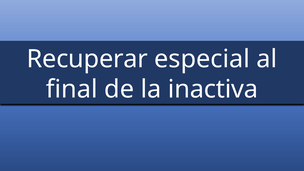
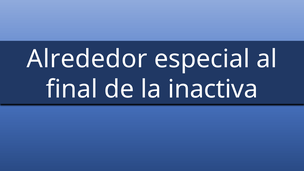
Recuperar: Recuperar -> Alrededor
